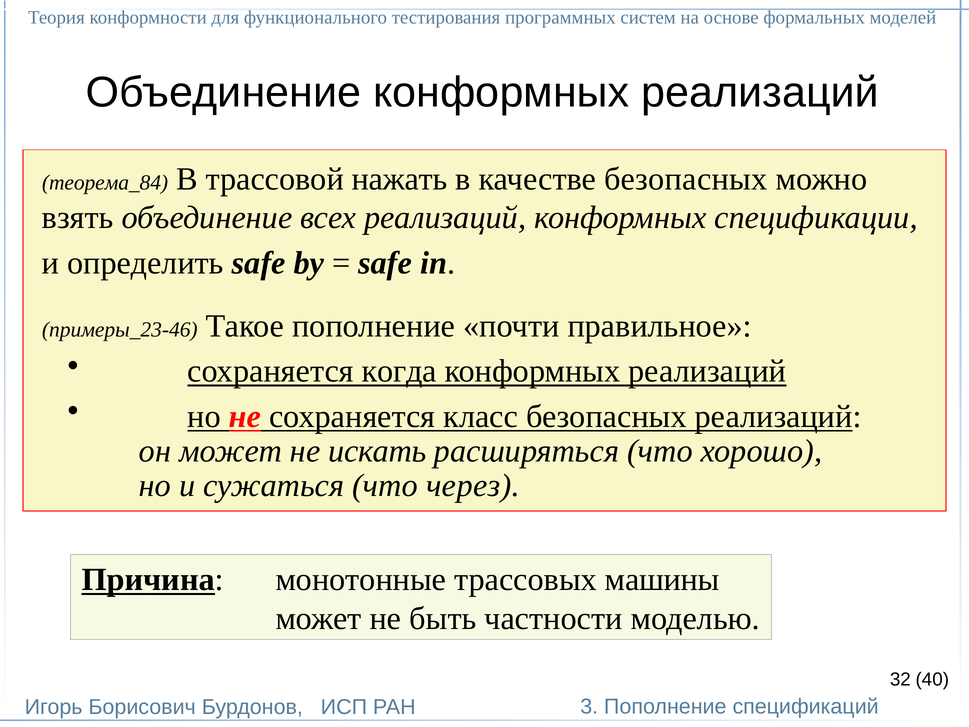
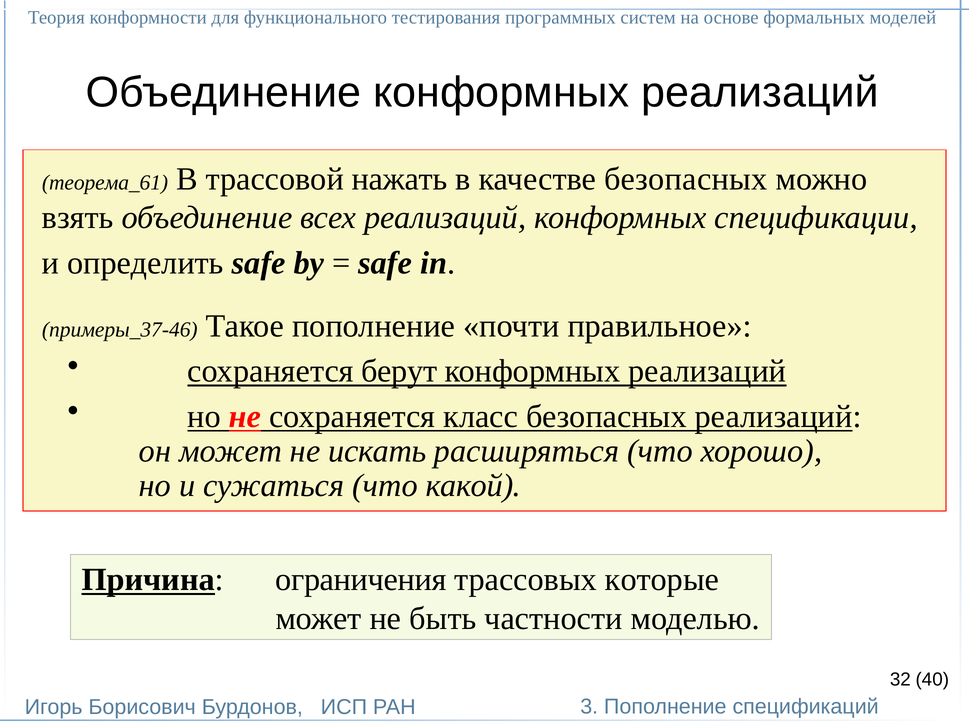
теорема_84: теорема_84 -> теорема_61
примеры_23-46: примеры_23-46 -> примеры_37-46
когда: когда -> берут
через: через -> какой
монотонные: монотонные -> ограничения
машины: машины -> которые
